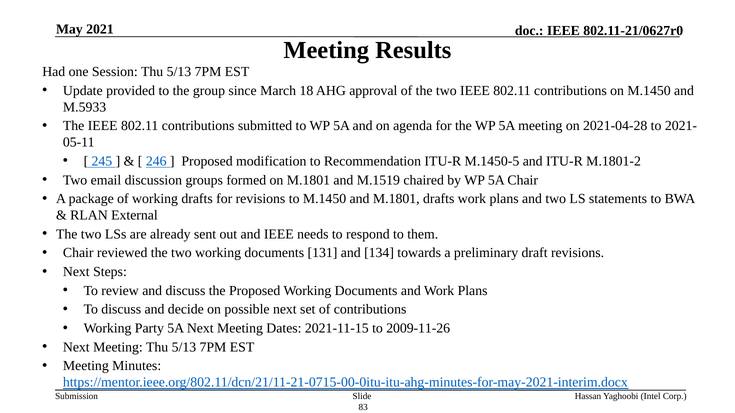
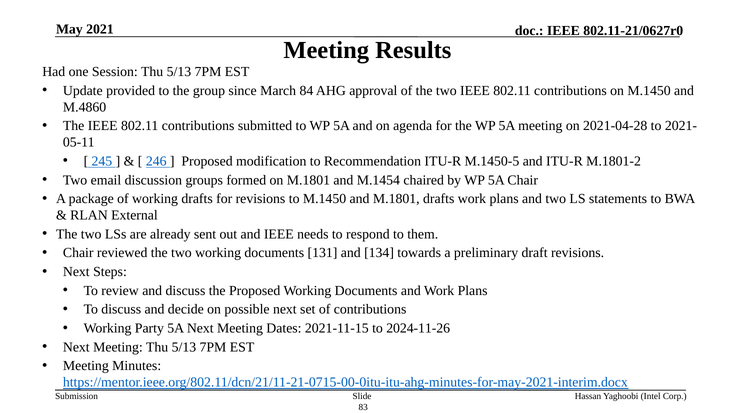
18: 18 -> 84
M.5933: M.5933 -> M.4860
M.1519: M.1519 -> M.1454
2009-11-26: 2009-11-26 -> 2024-11-26
